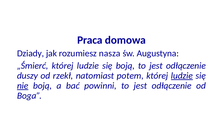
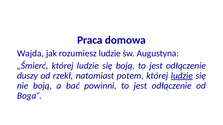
Dziady: Dziady -> Wajda
rozumiesz nasza: nasza -> ludzie
nie underline: present -> none
